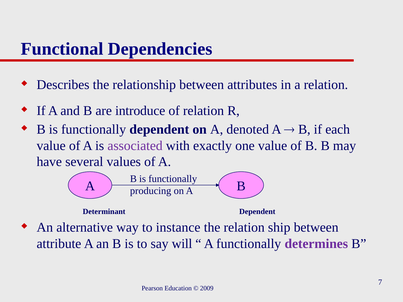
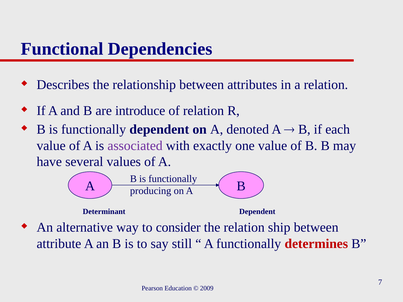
instance: instance -> consider
will: will -> still
determines colour: purple -> red
